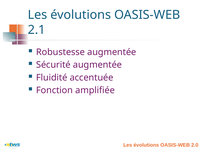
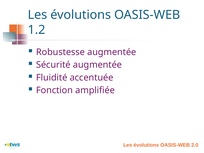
2.1: 2.1 -> 1.2
